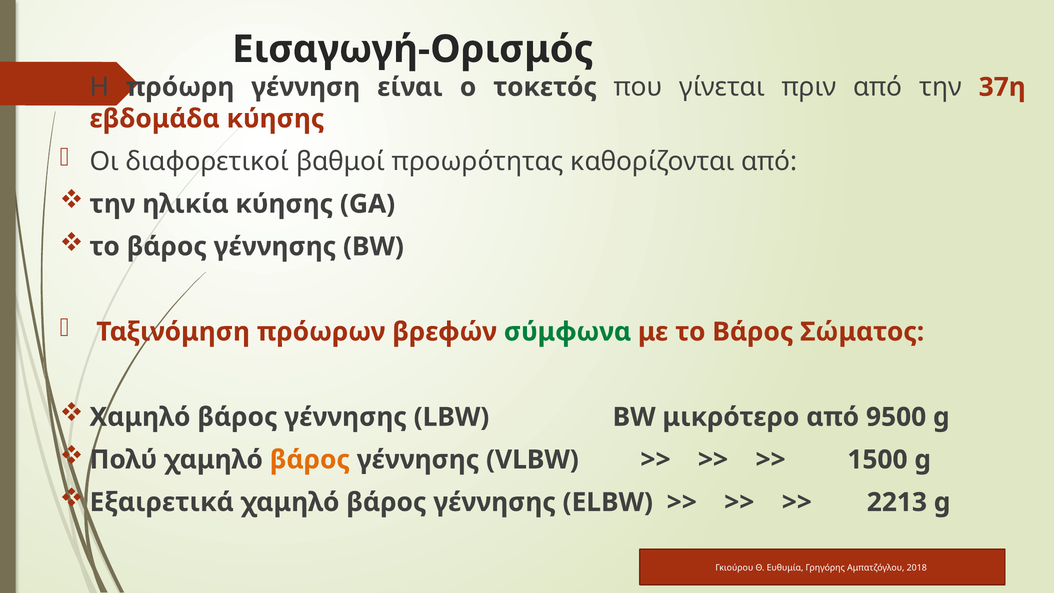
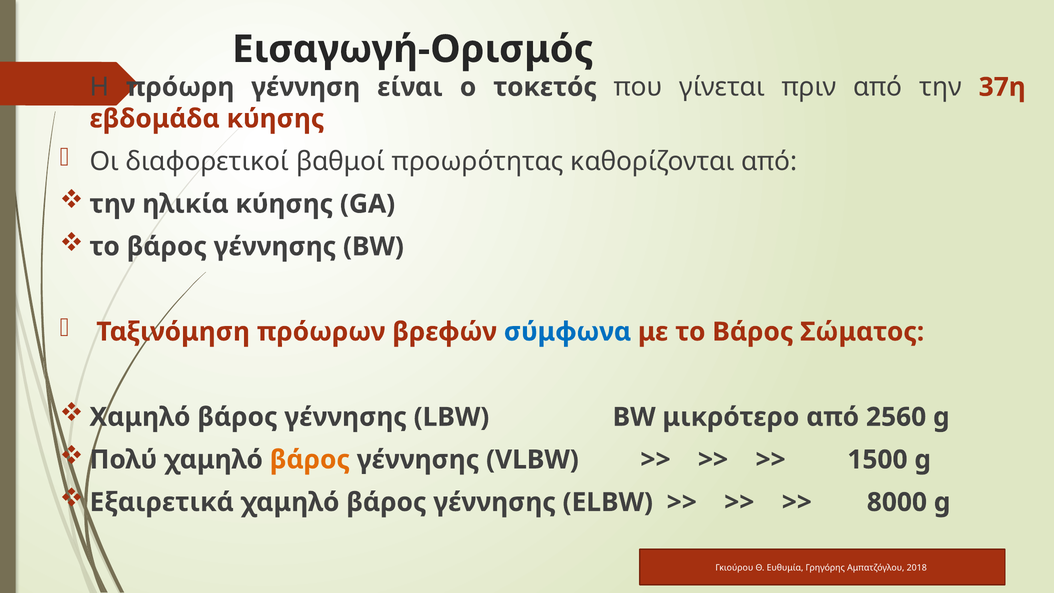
σύμφωνα colour: green -> blue
9500: 9500 -> 2560
2213: 2213 -> 8000
